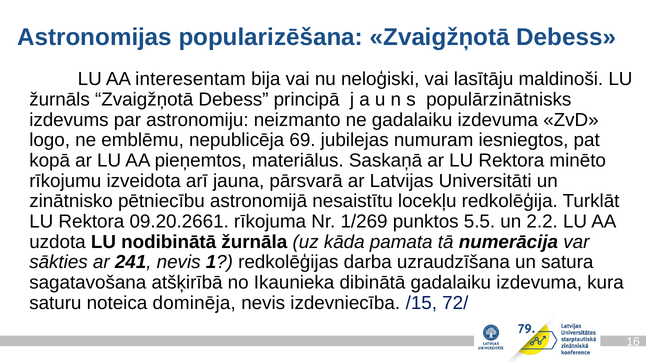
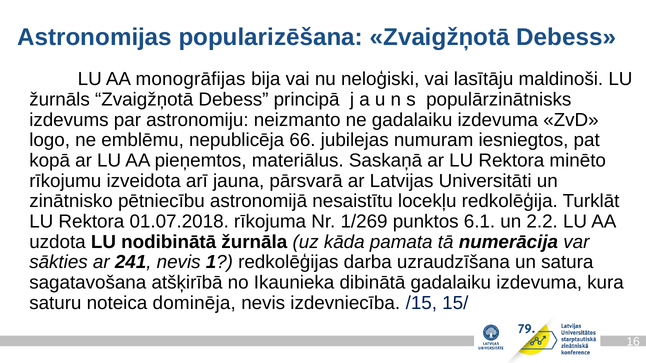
interesentam: interesentam -> monogrāfijas
69: 69 -> 66
09.20.2661: 09.20.2661 -> 01.07.2018
5.5: 5.5 -> 6.1
72/: 72/ -> 15/
